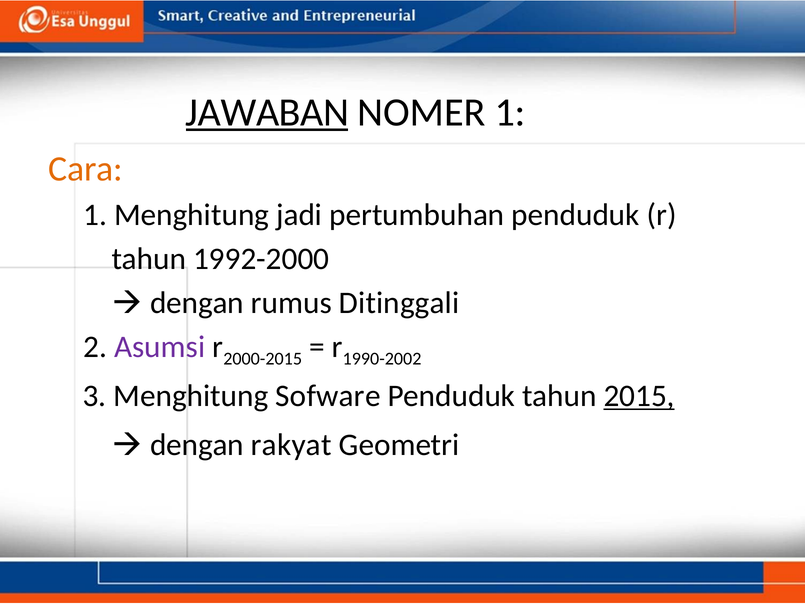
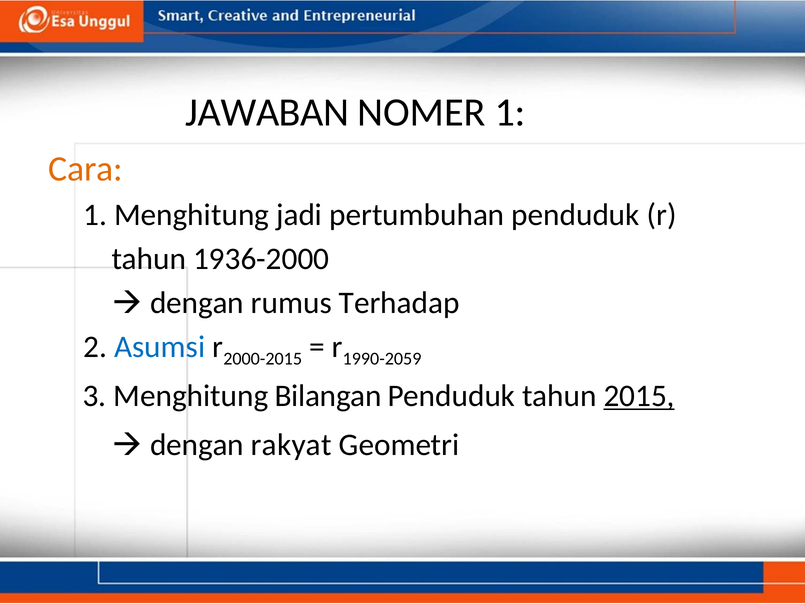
JAWABAN underline: present -> none
1992-2000: 1992-2000 -> 1936-2000
Ditinggali: Ditinggali -> Terhadap
Asumsi colour: purple -> blue
1990-2002: 1990-2002 -> 1990-2059
Sofware: Sofware -> Bilangan
